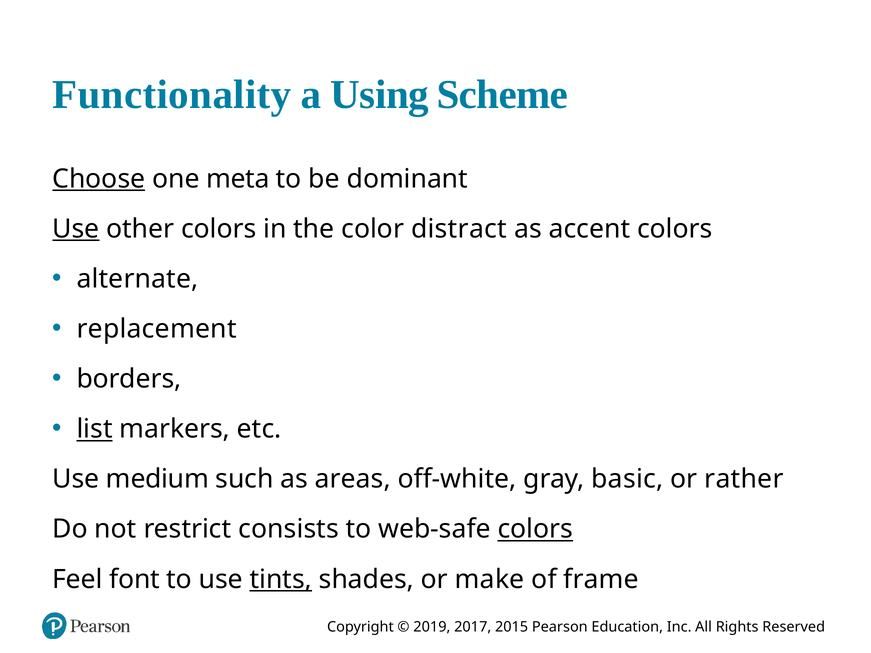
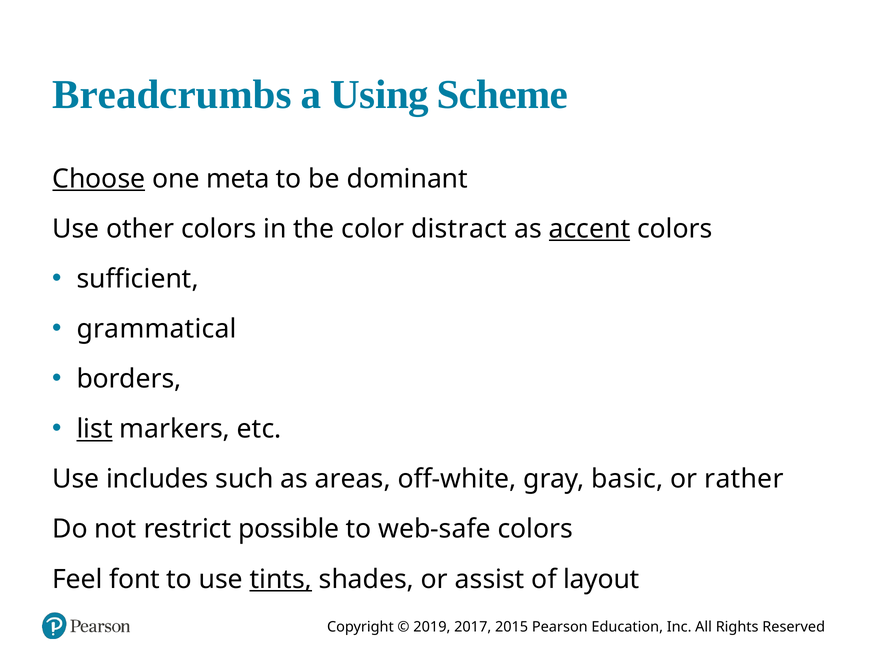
Functionality: Functionality -> Breadcrumbs
Use at (76, 229) underline: present -> none
accent underline: none -> present
alternate: alternate -> sufficient
replacement: replacement -> grammatical
medium: medium -> includes
consists: consists -> possible
colors at (535, 529) underline: present -> none
make: make -> assist
frame: frame -> layout
